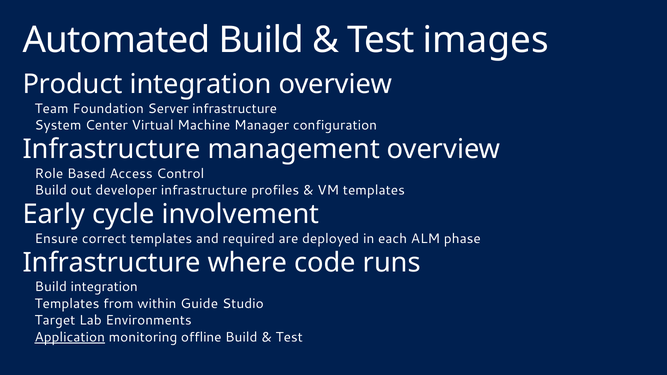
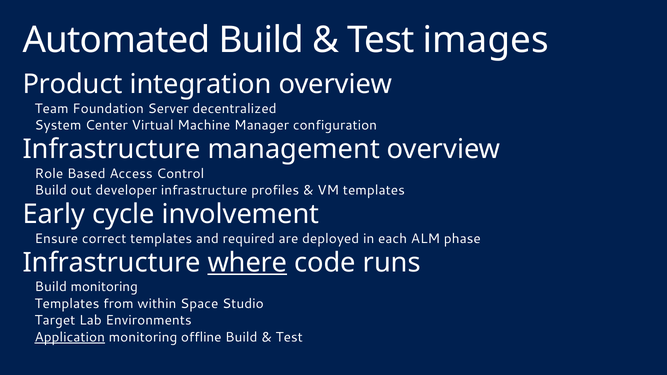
Server infrastructure: infrastructure -> decentralized
where underline: none -> present
Build integration: integration -> monitoring
Guide: Guide -> Space
